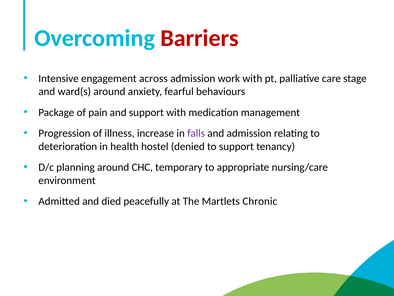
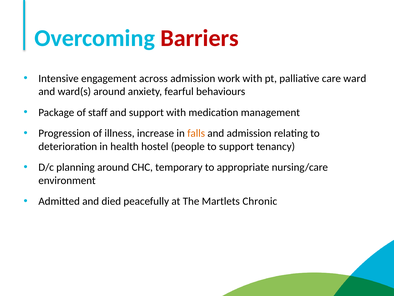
stage: stage -> ward
pain: pain -> staff
falls colour: purple -> orange
denied: denied -> people
